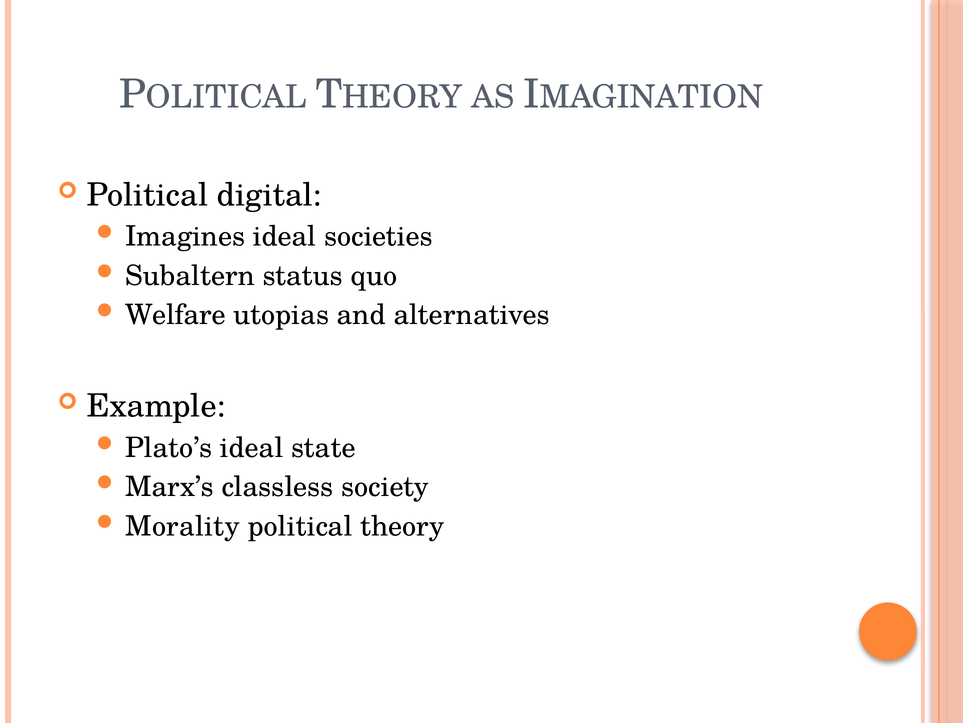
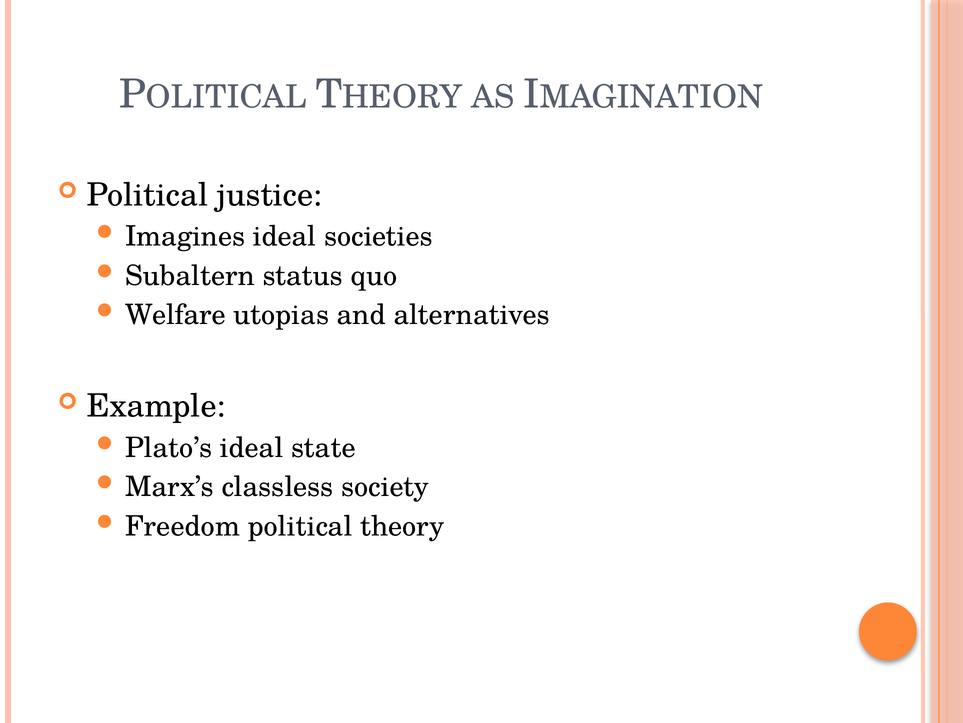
digital: digital -> justice
Morality: Morality -> Freedom
